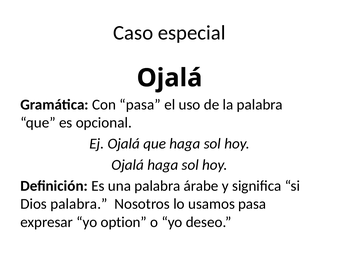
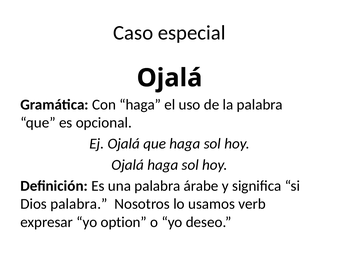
Con pasa: pasa -> haga
usamos pasa: pasa -> verb
